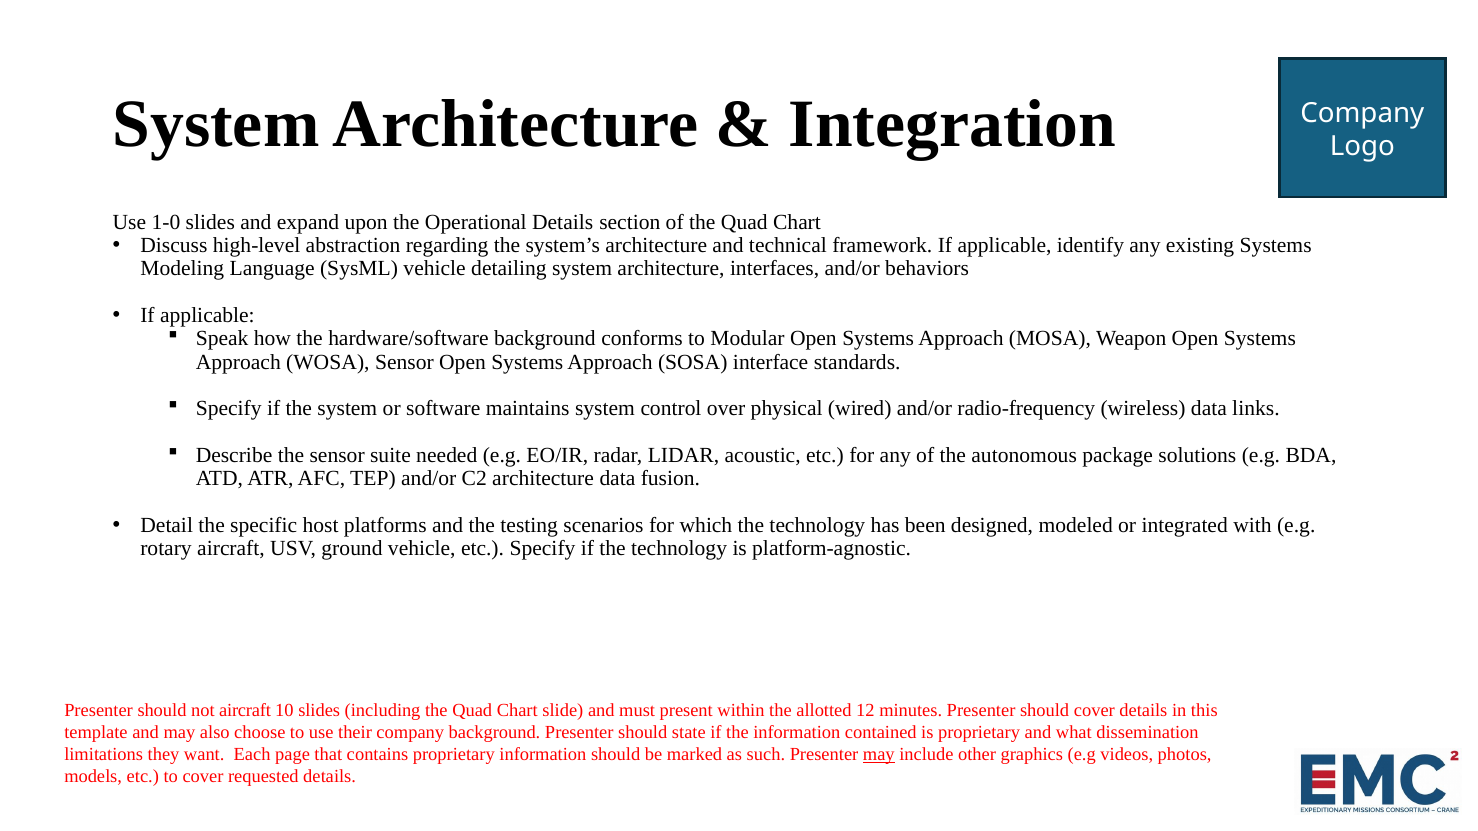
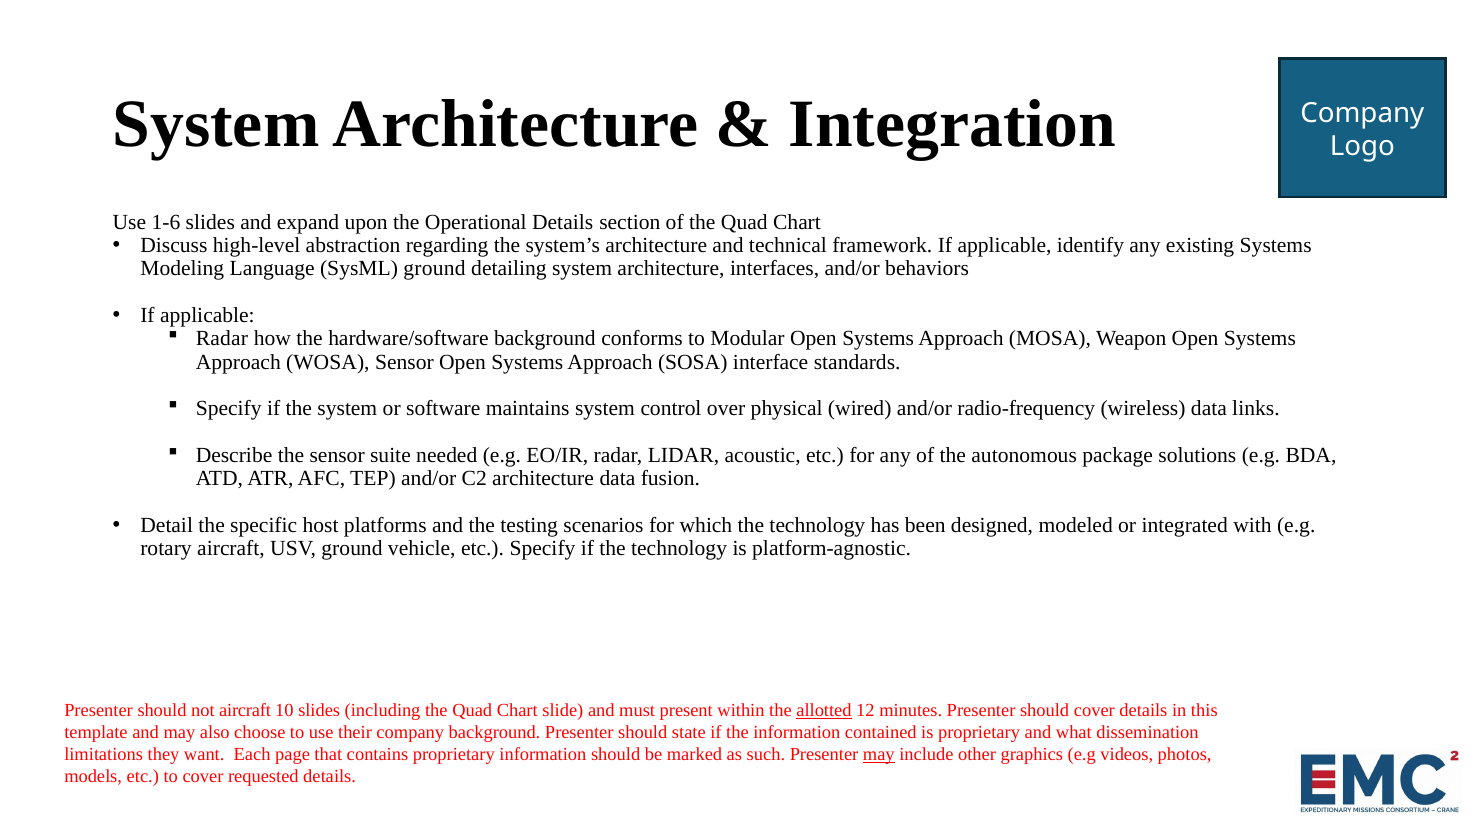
1-0: 1-0 -> 1-6
SysML vehicle: vehicle -> ground
Speak at (222, 339): Speak -> Radar
allotted underline: none -> present
